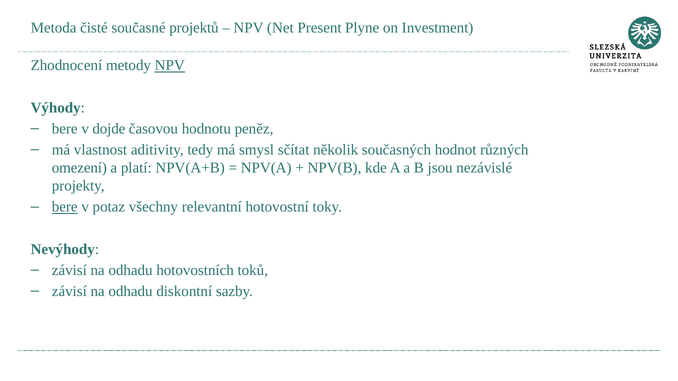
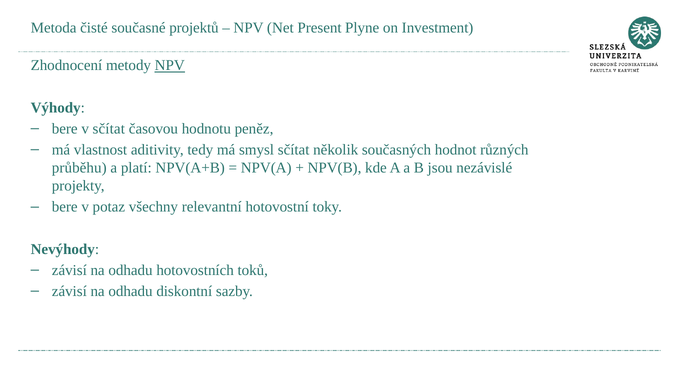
v dojde: dojde -> sčítat
omezení: omezení -> průběhu
bere at (65, 207) underline: present -> none
